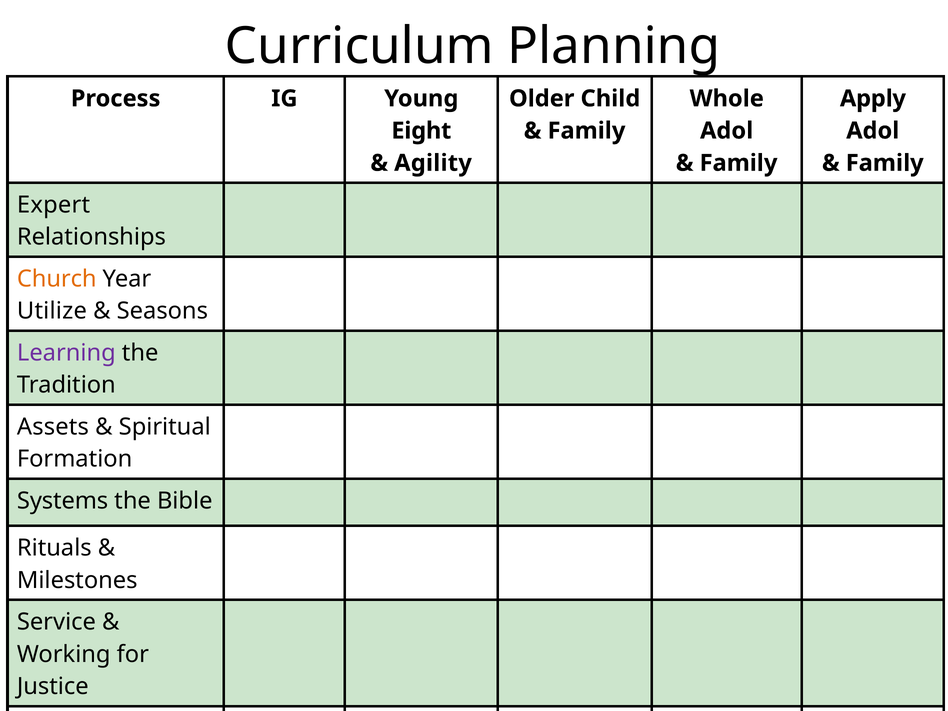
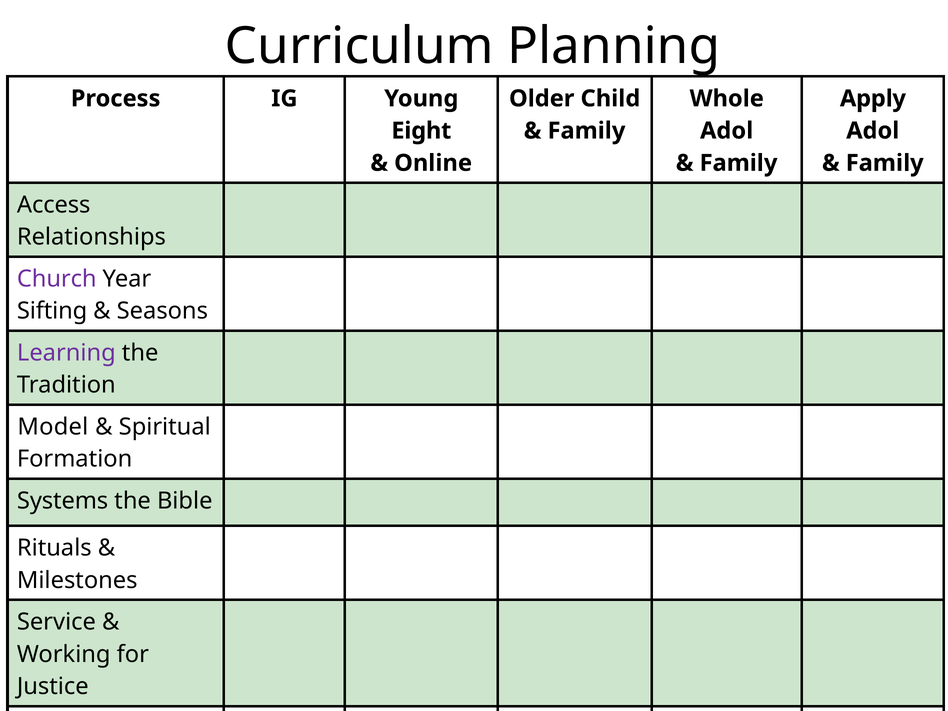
Agility: Agility -> Online
Expert: Expert -> Access
Church colour: orange -> purple
Utilize: Utilize -> Sifting
Assets: Assets -> Model
